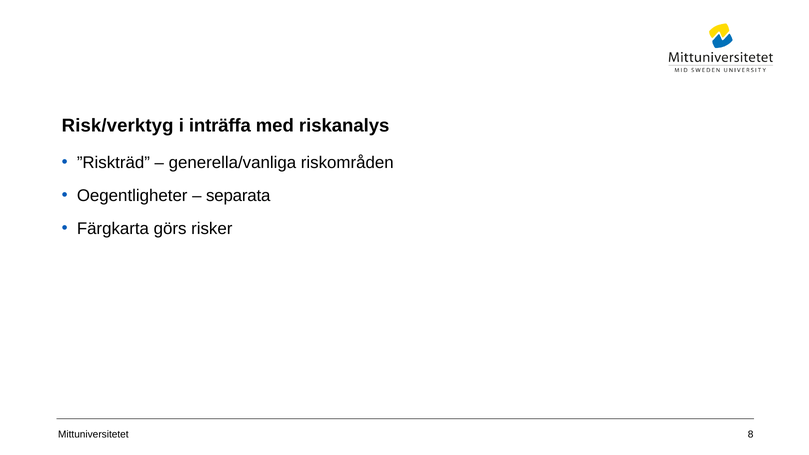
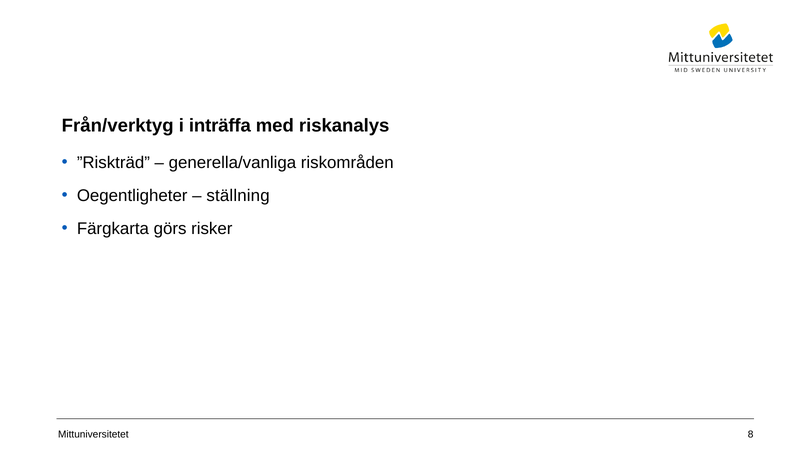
Risk/verktyg: Risk/verktyg -> Från/verktyg
separata: separata -> ställning
